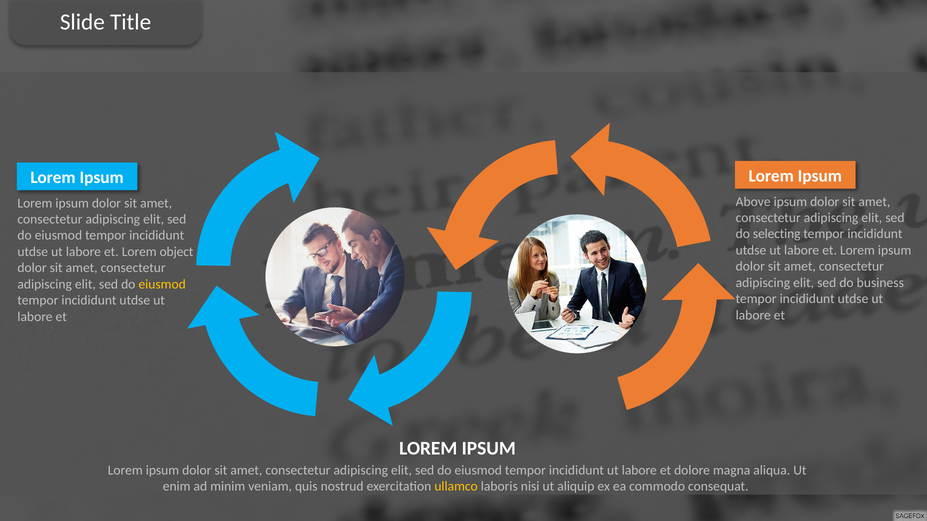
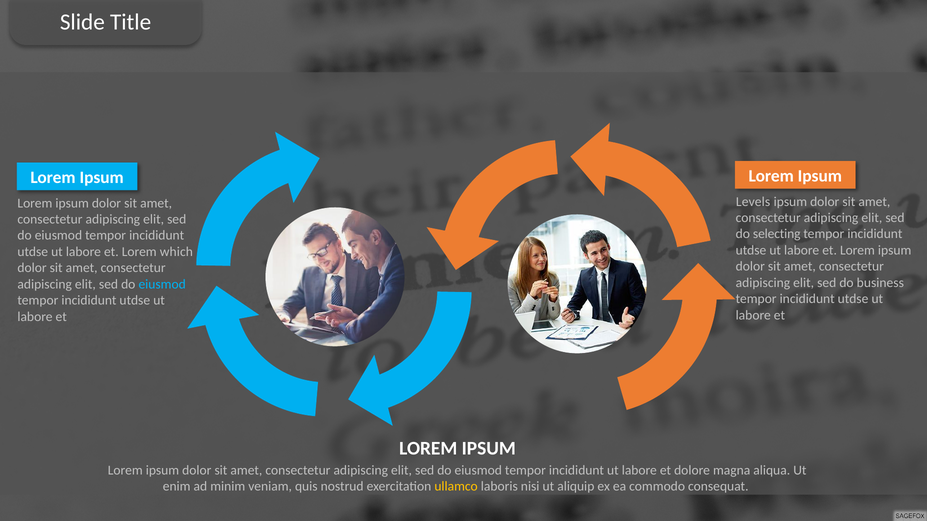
Above: Above -> Levels
object: object -> which
eiusmod at (162, 284) colour: yellow -> light blue
